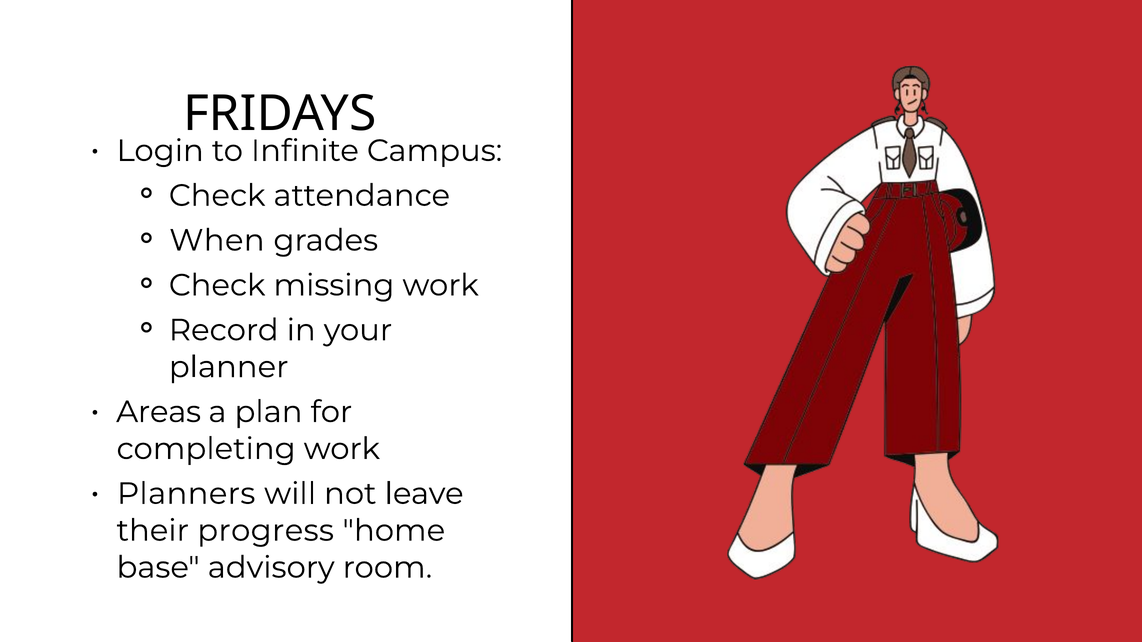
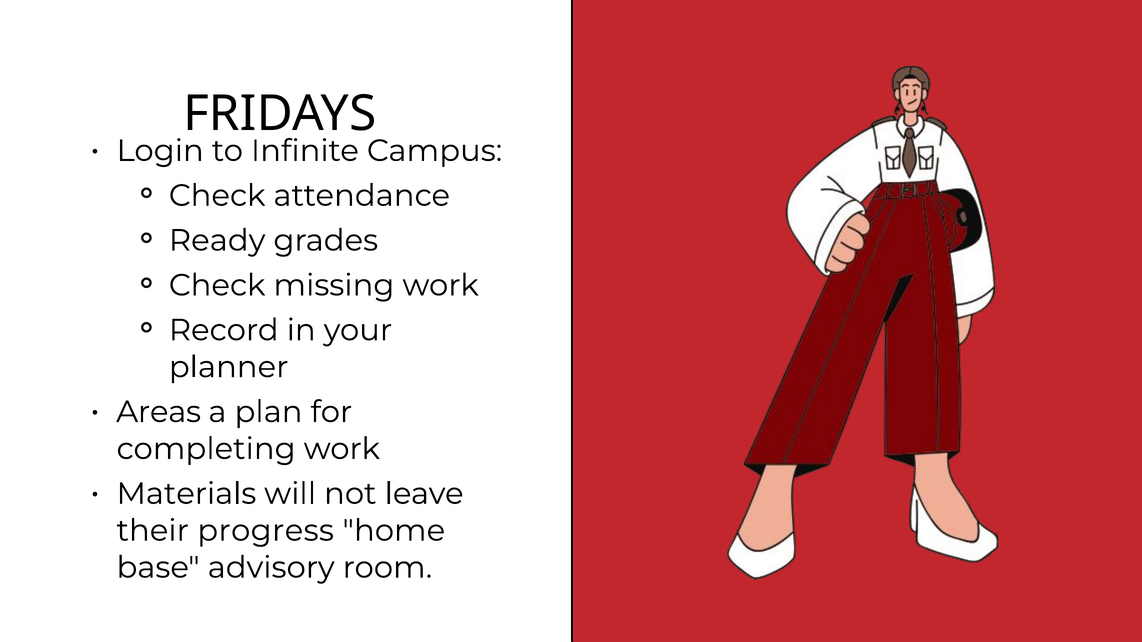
When: When -> Ready
Planners: Planners -> Materials
